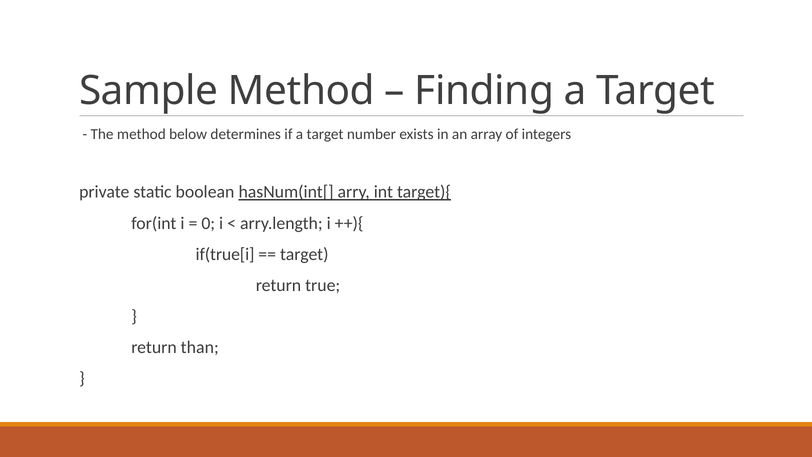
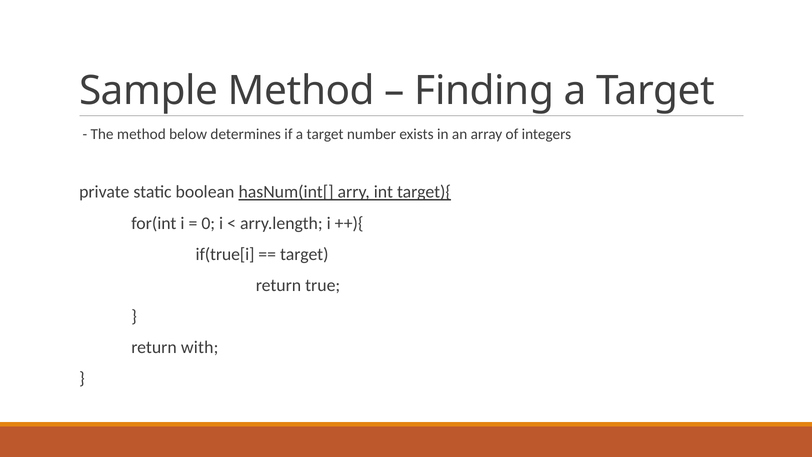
than: than -> with
